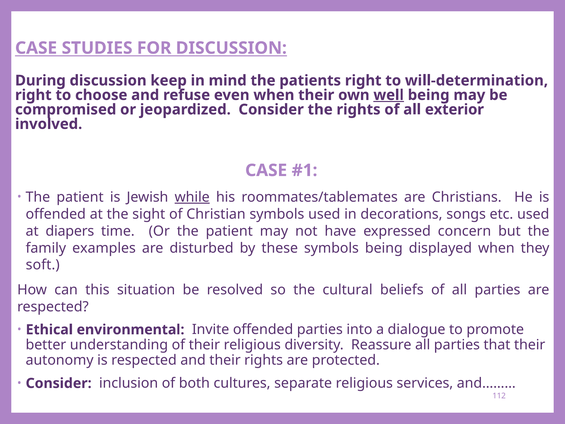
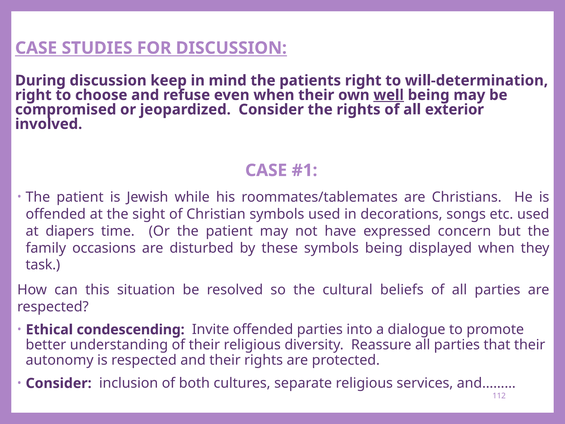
while underline: present -> none
examples: examples -> occasions
soft: soft -> task
environmental: environmental -> condescending
